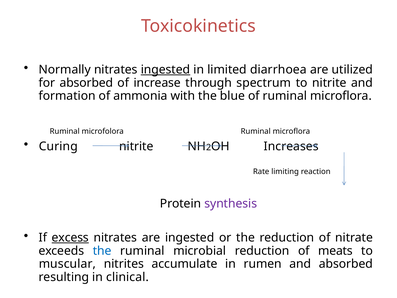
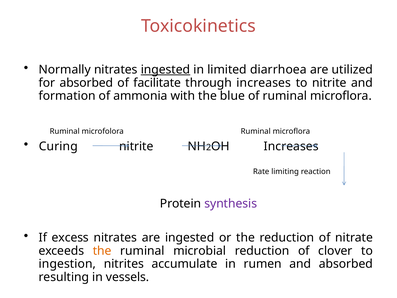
increase: increase -> facilitate
through spectrum: spectrum -> increases
excess underline: present -> none
the at (102, 251) colour: blue -> orange
meats: meats -> clover
muscular: muscular -> ingestion
clinical: clinical -> vessels
